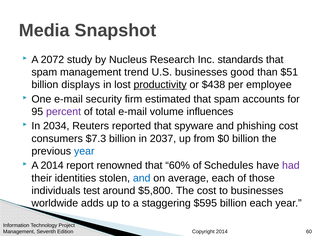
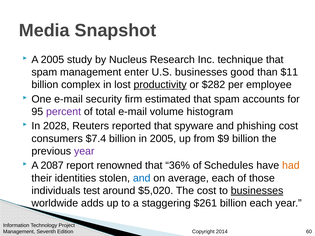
A 2072: 2072 -> 2005
standards: standards -> technique
trend: trend -> enter
$51: $51 -> $11
displays: displays -> complex
$438: $438 -> $282
influences: influences -> histogram
2034: 2034 -> 2028
$7.3: $7.3 -> $7.4
in 2037: 2037 -> 2005
$0: $0 -> $9
year at (84, 151) colour: blue -> purple
A 2014: 2014 -> 2087
60%: 60% -> 36%
had colour: purple -> orange
$5,800: $5,800 -> $5,020
businesses at (257, 191) underline: none -> present
$595: $595 -> $261
